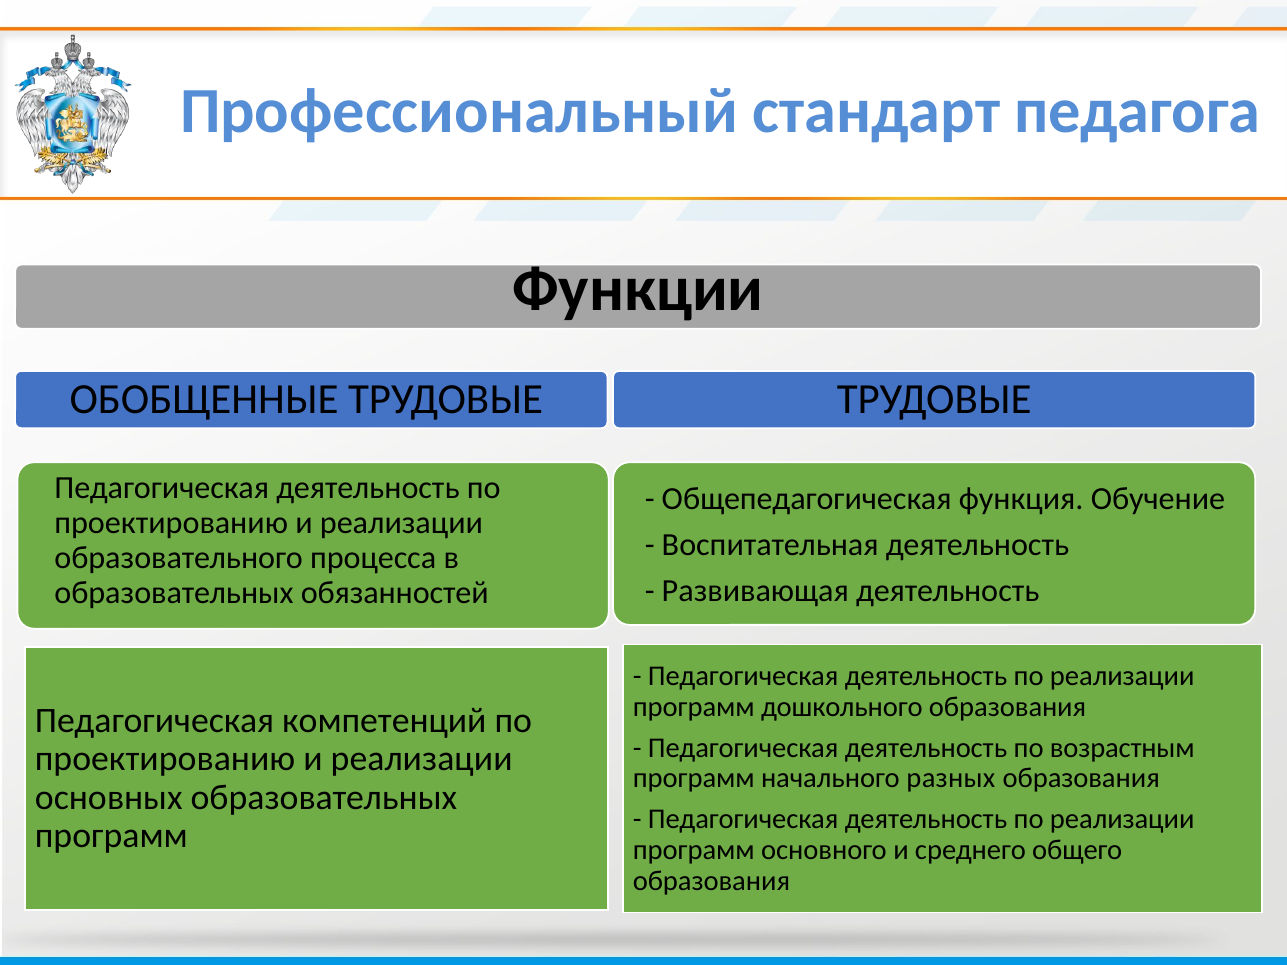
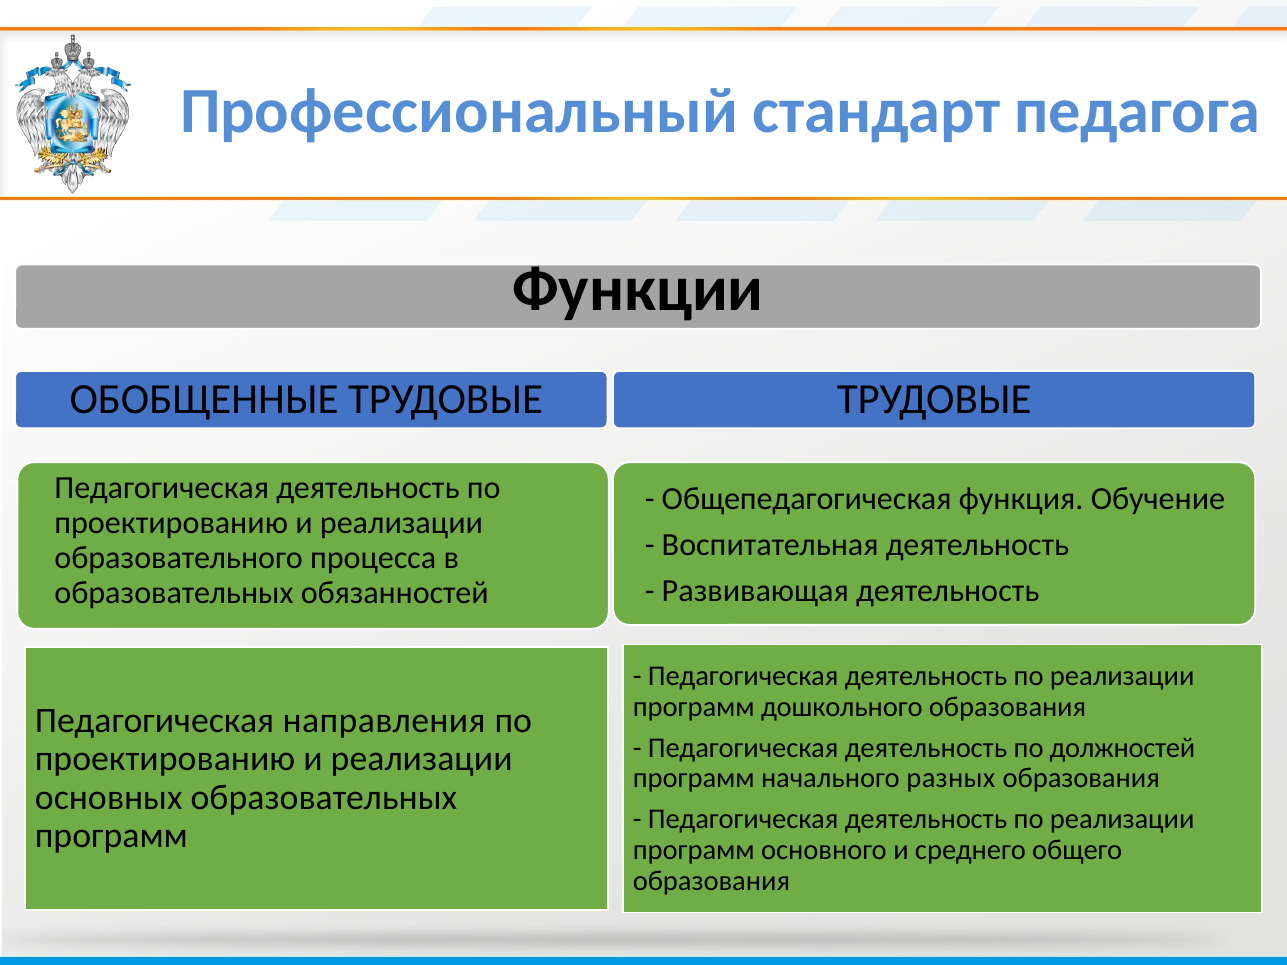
компетенций: компетенций -> направления
возрастным: возрастным -> должностей
